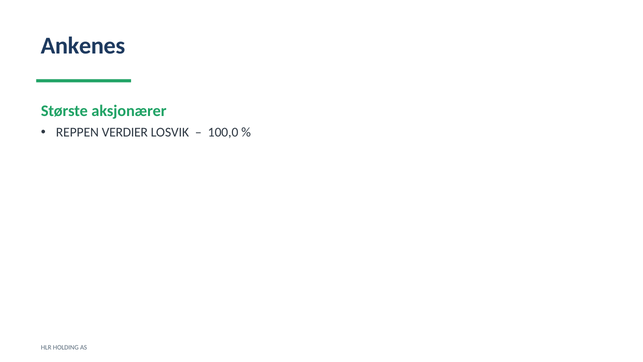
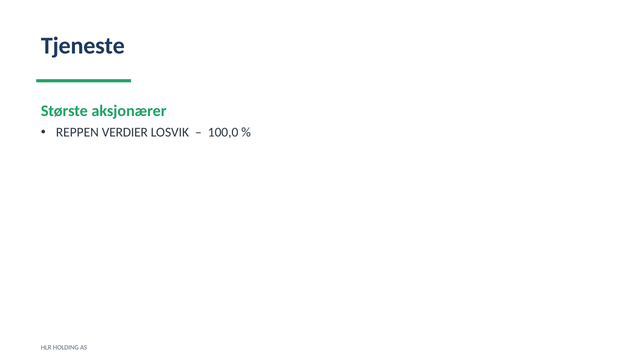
Ankenes: Ankenes -> Tjeneste
